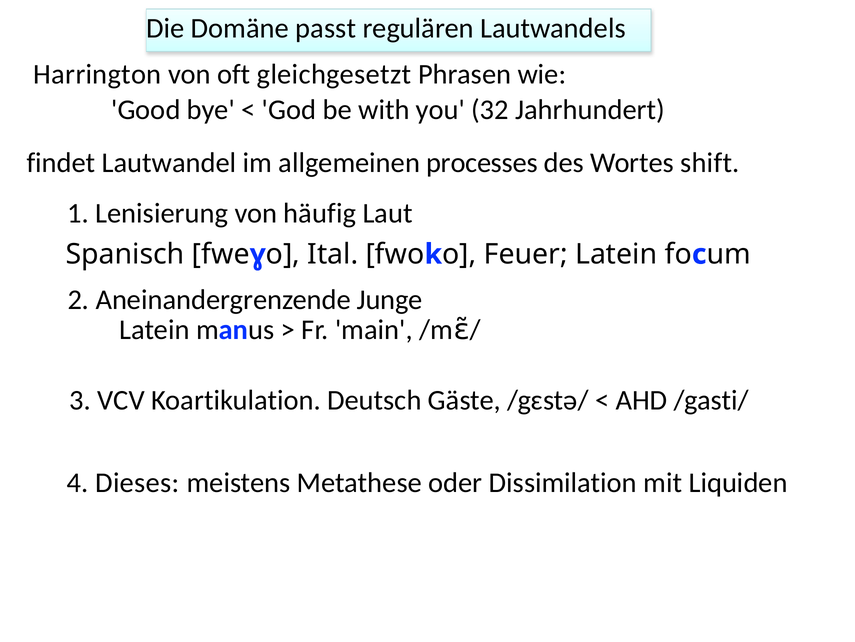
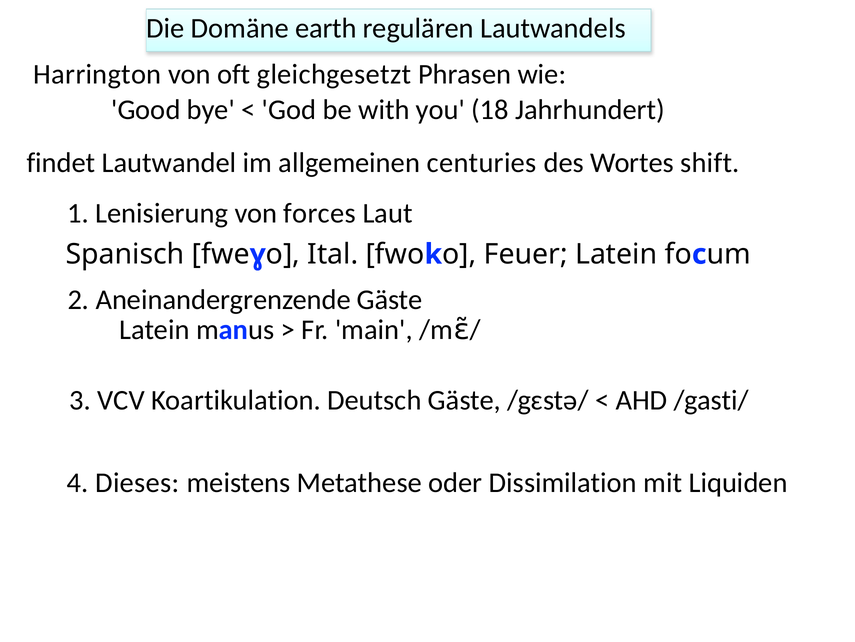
passt: passt -> earth
32: 32 -> 18
processes: processes -> centuries
häufig: häufig -> forces
Aneinandergrenzende Junge: Junge -> Gäste
